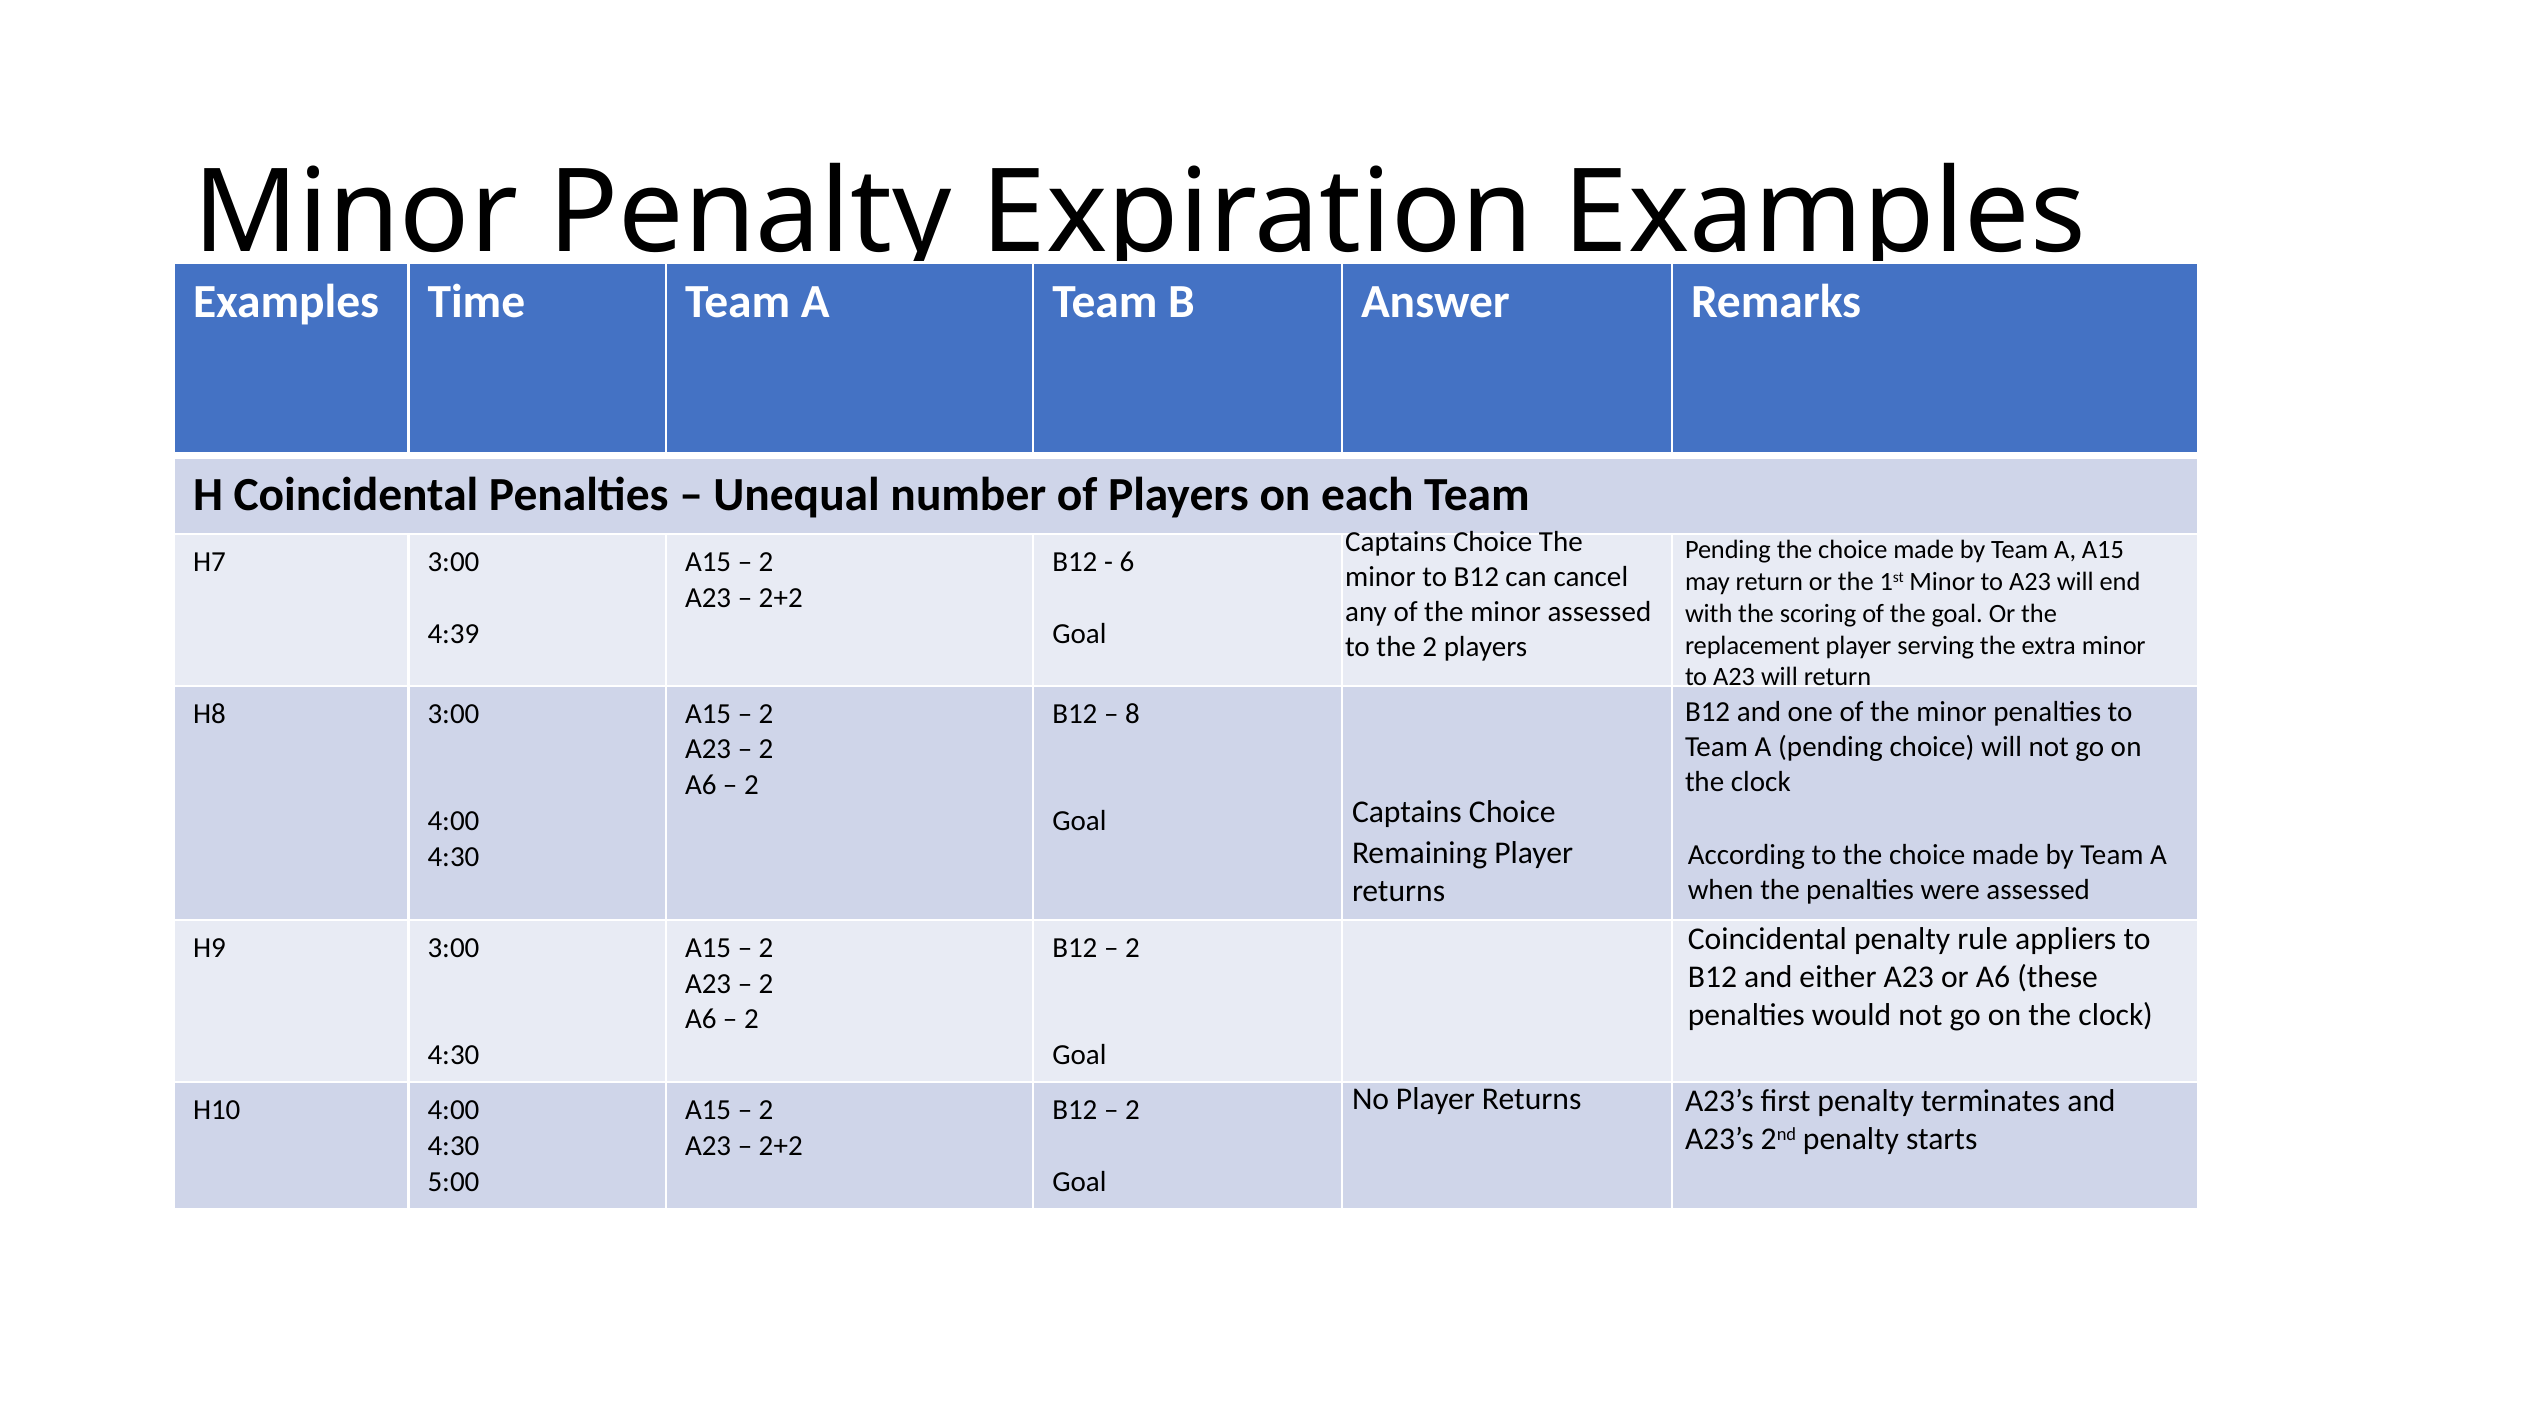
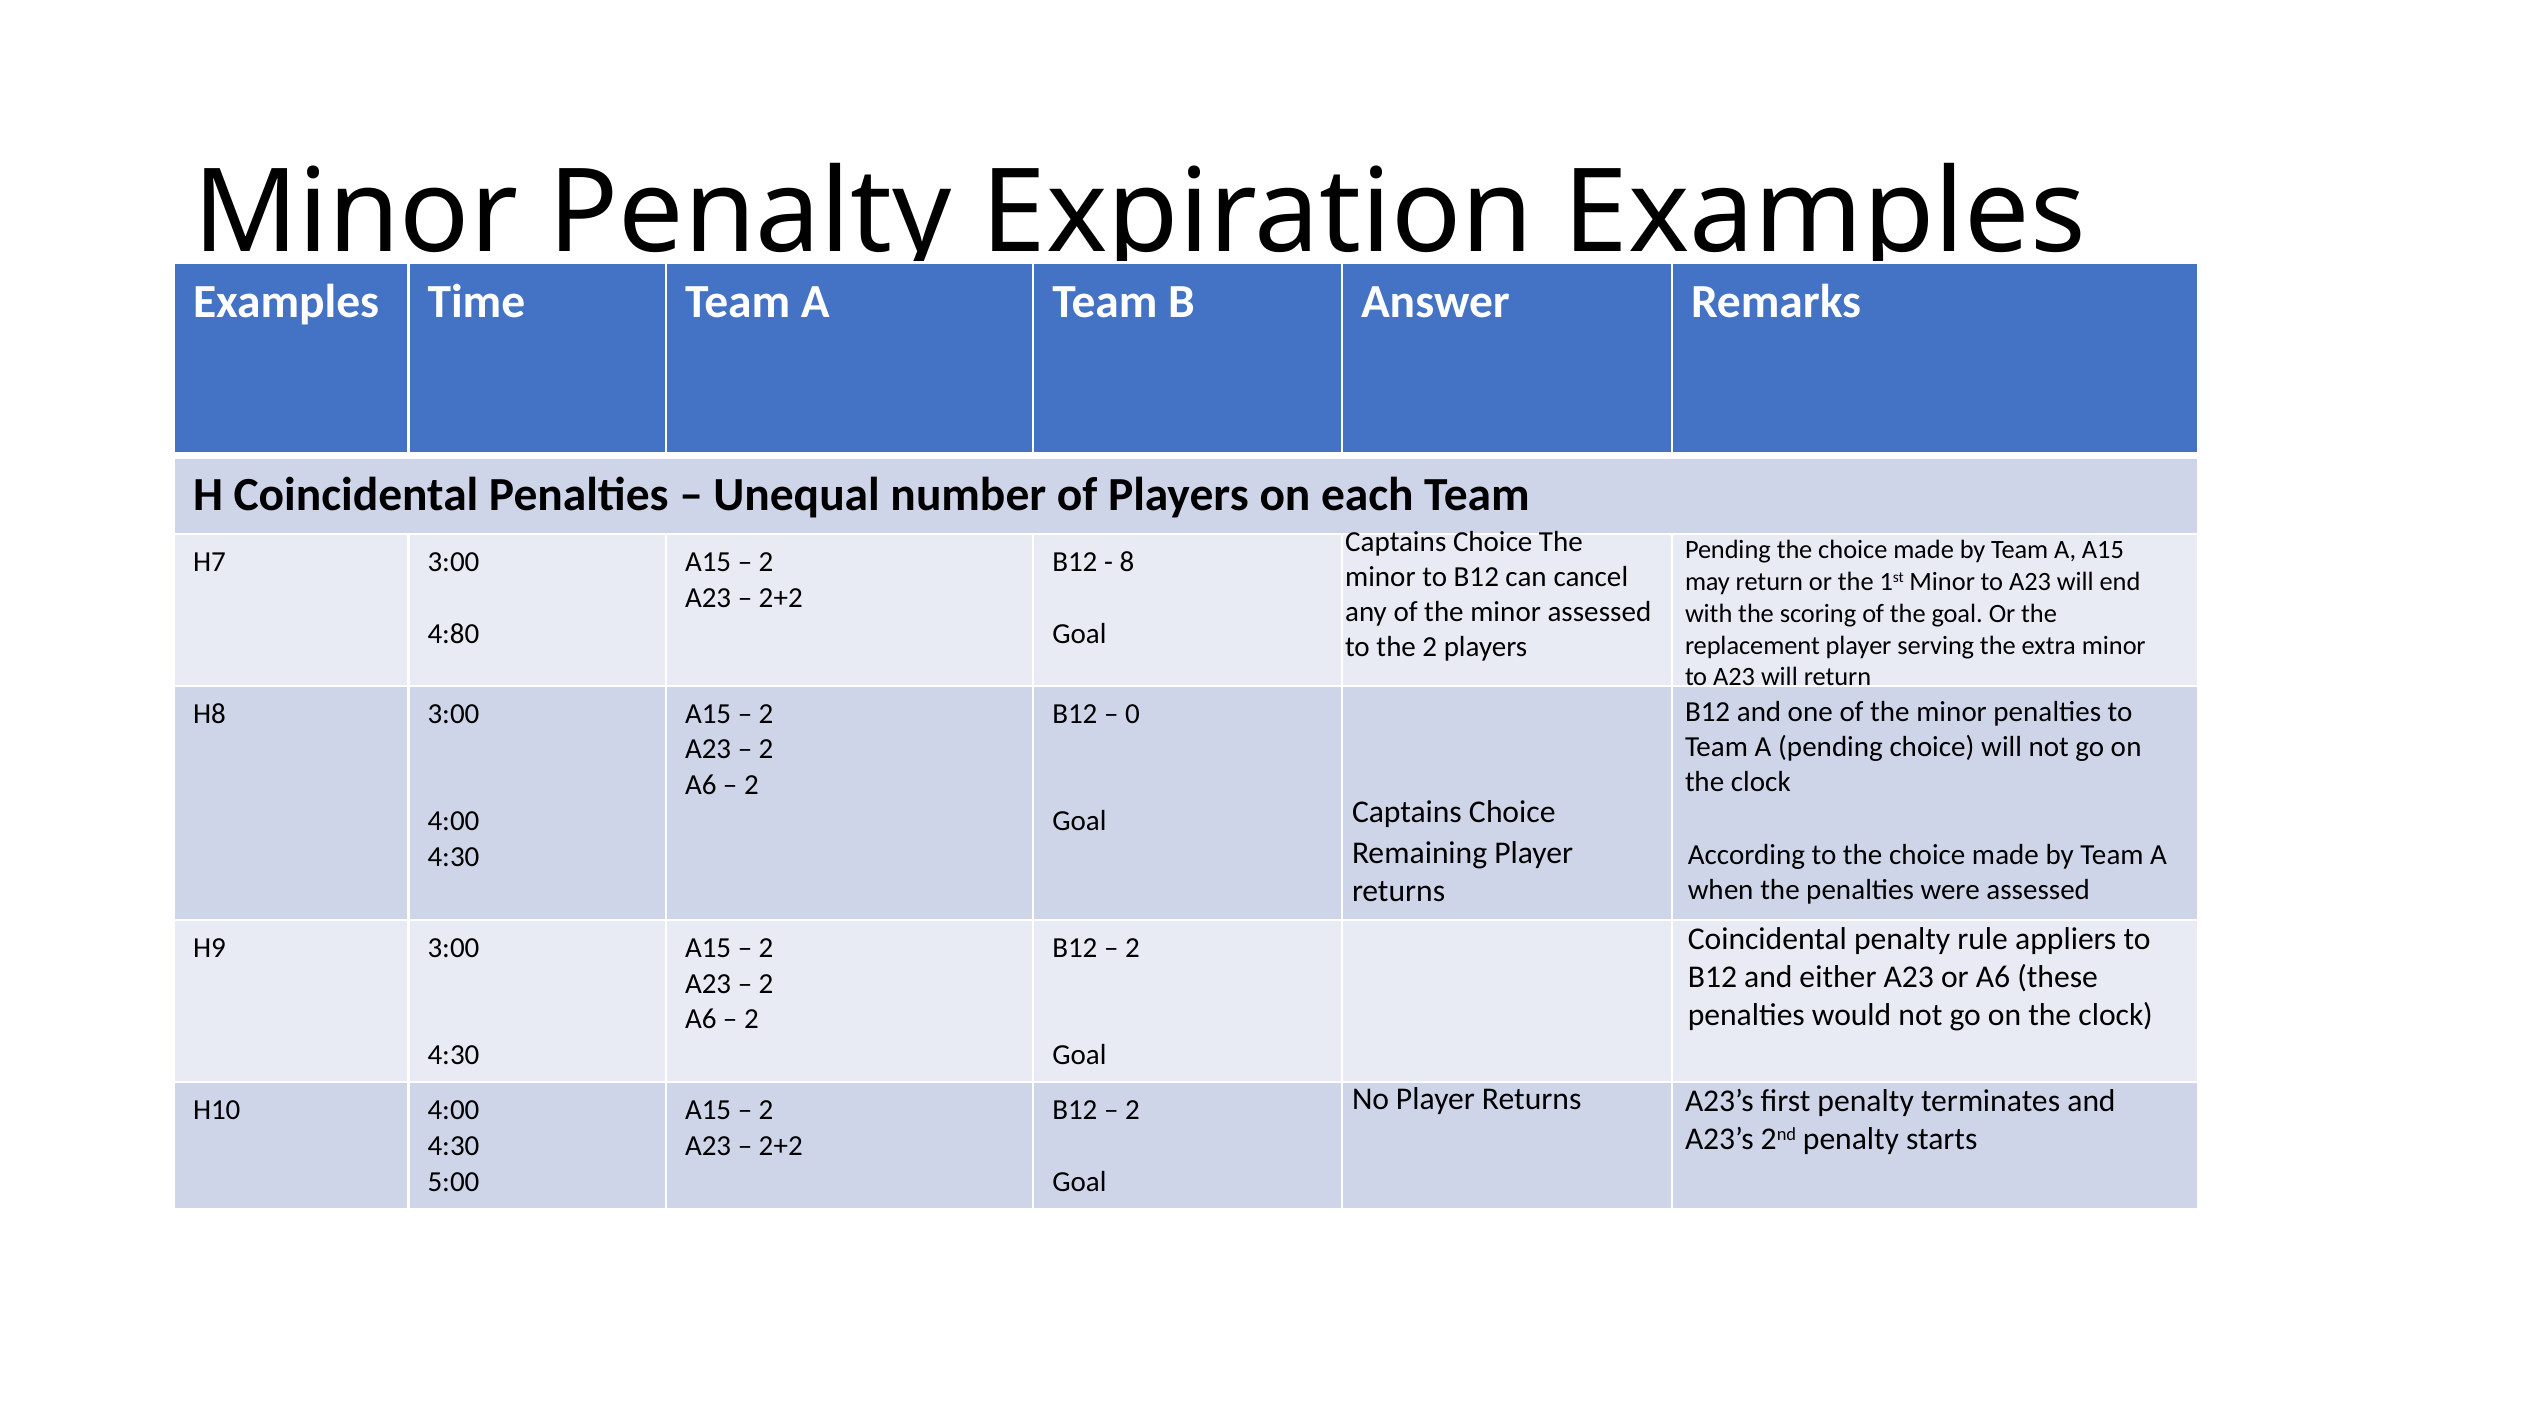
6: 6 -> 8
4:39: 4:39 -> 4:80
8: 8 -> 0
